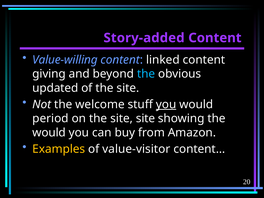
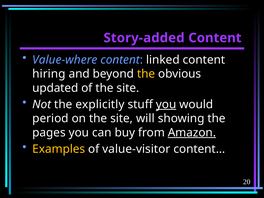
Value-willing: Value-willing -> Value-where
giving: giving -> hiring
the at (146, 74) colour: light blue -> yellow
welcome: welcome -> explicitly
site site: site -> will
would at (49, 133): would -> pages
Amazon underline: none -> present
